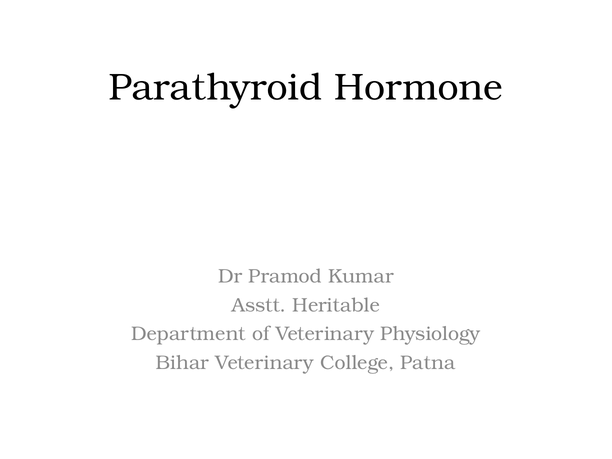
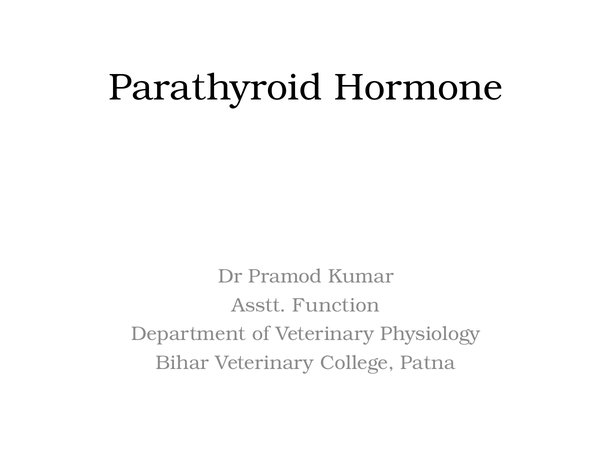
Heritable: Heritable -> Function
